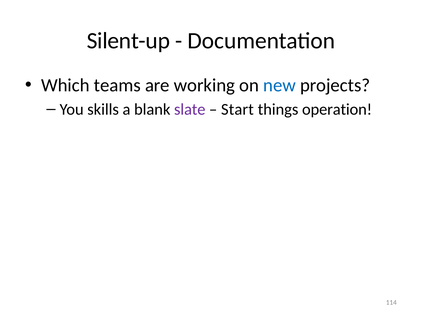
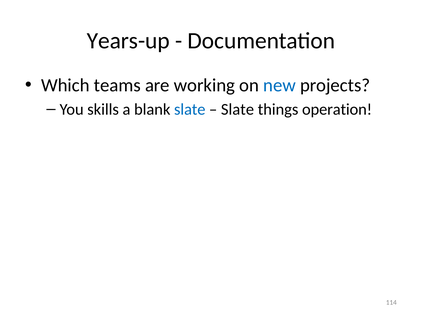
Silent-up: Silent-up -> Years-up
slate at (190, 109) colour: purple -> blue
Start at (237, 109): Start -> Slate
